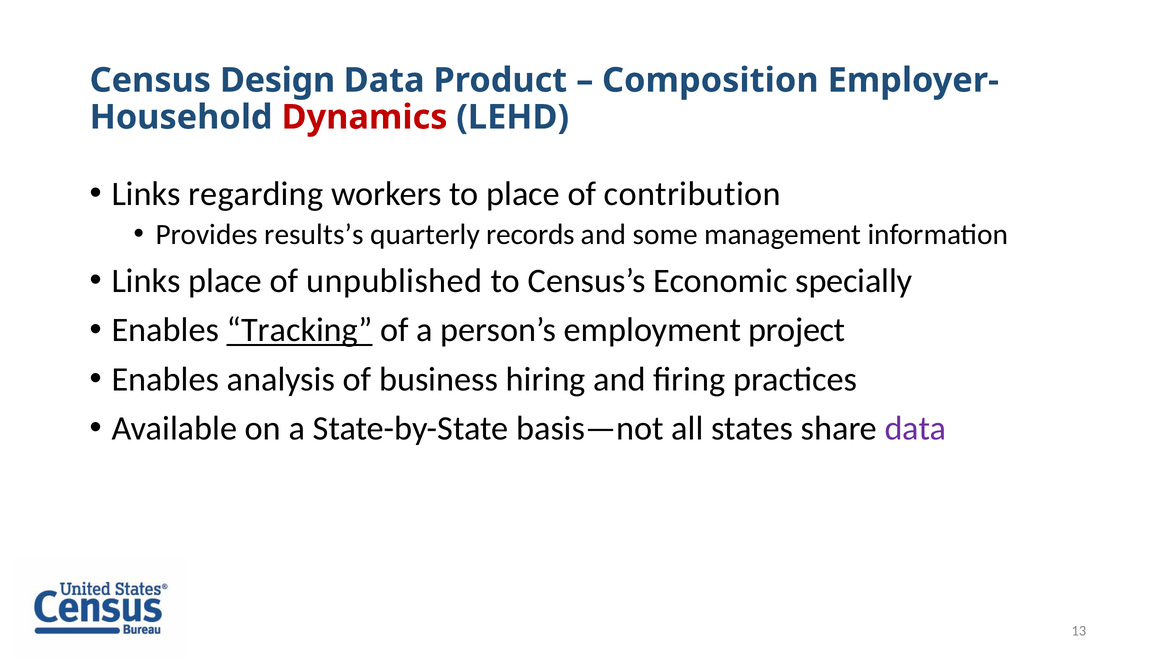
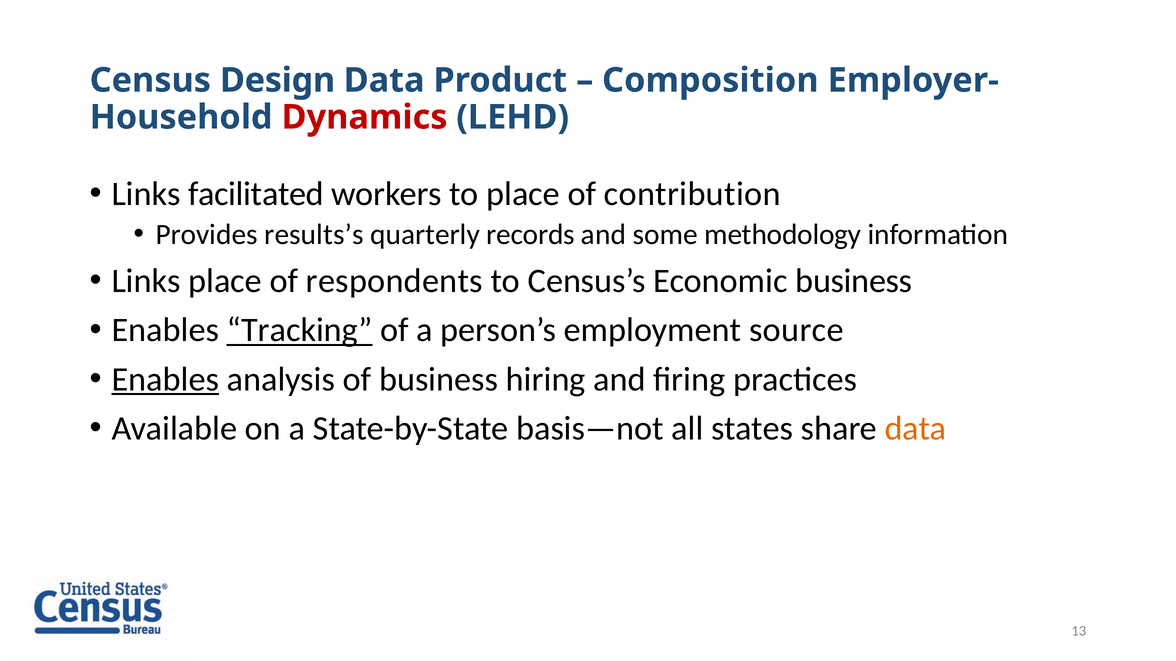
regarding: regarding -> facilitated
management: management -> methodology
unpublished: unpublished -> respondents
Economic specially: specially -> business
project: project -> source
Enables at (165, 380) underline: none -> present
data at (916, 429) colour: purple -> orange
